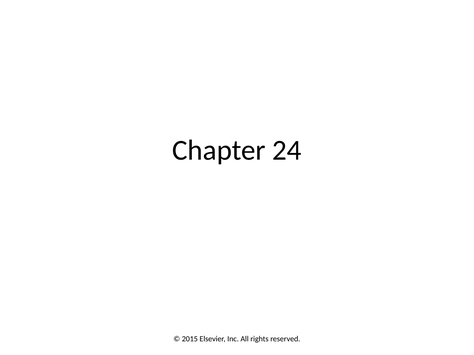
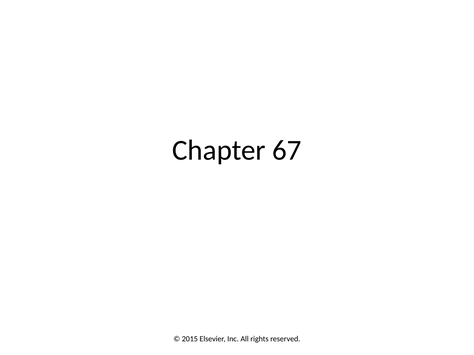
24: 24 -> 67
